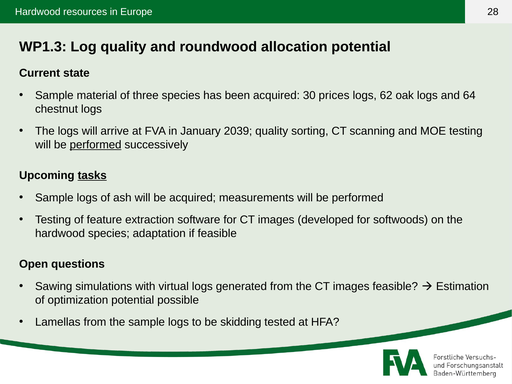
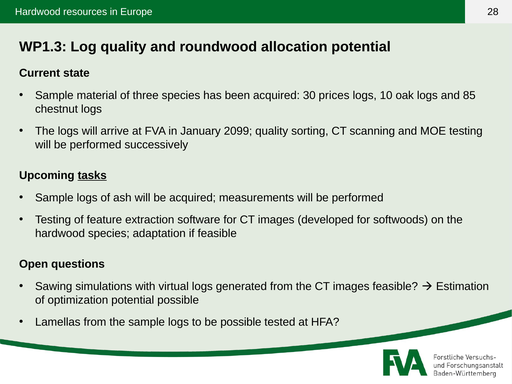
62: 62 -> 10
64: 64 -> 85
2039: 2039 -> 2099
performed at (96, 145) underline: present -> none
be skidding: skidding -> possible
